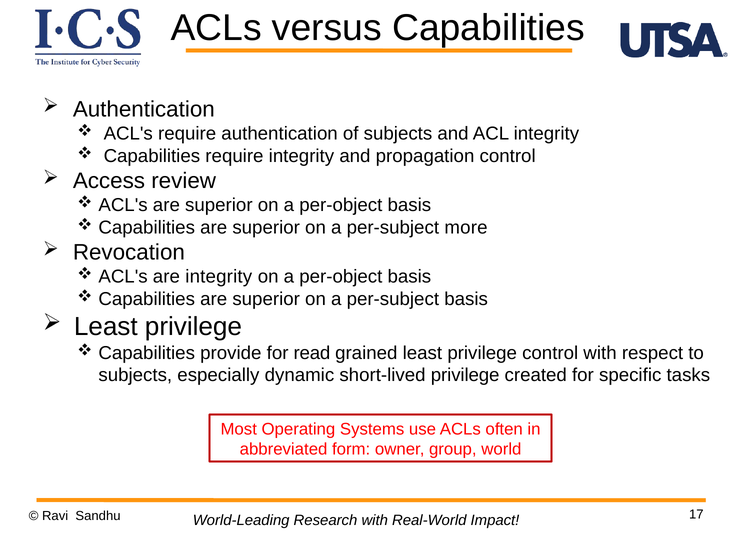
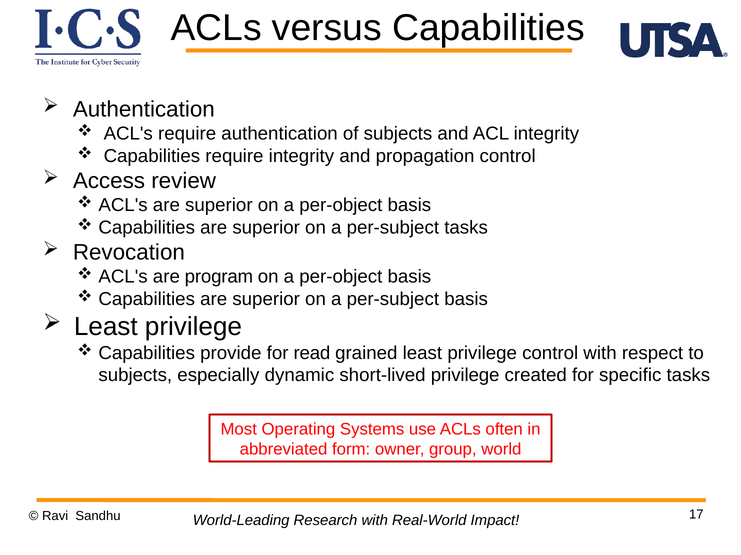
per-subject more: more -> tasks
are integrity: integrity -> program
